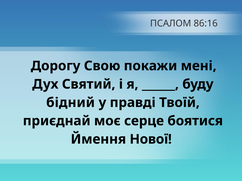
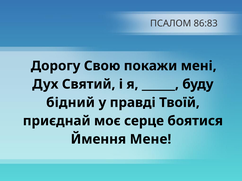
86:16: 86:16 -> 86:83
Нової: Нової -> Мене
